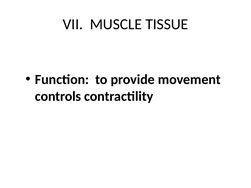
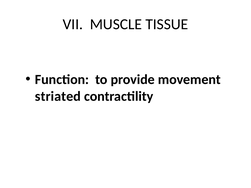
controls: controls -> striated
